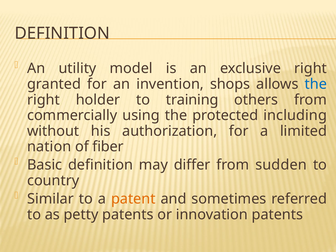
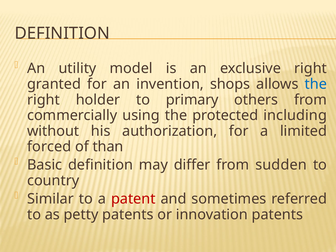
training: training -> primary
nation: nation -> forced
fiber: fiber -> than
patent colour: orange -> red
